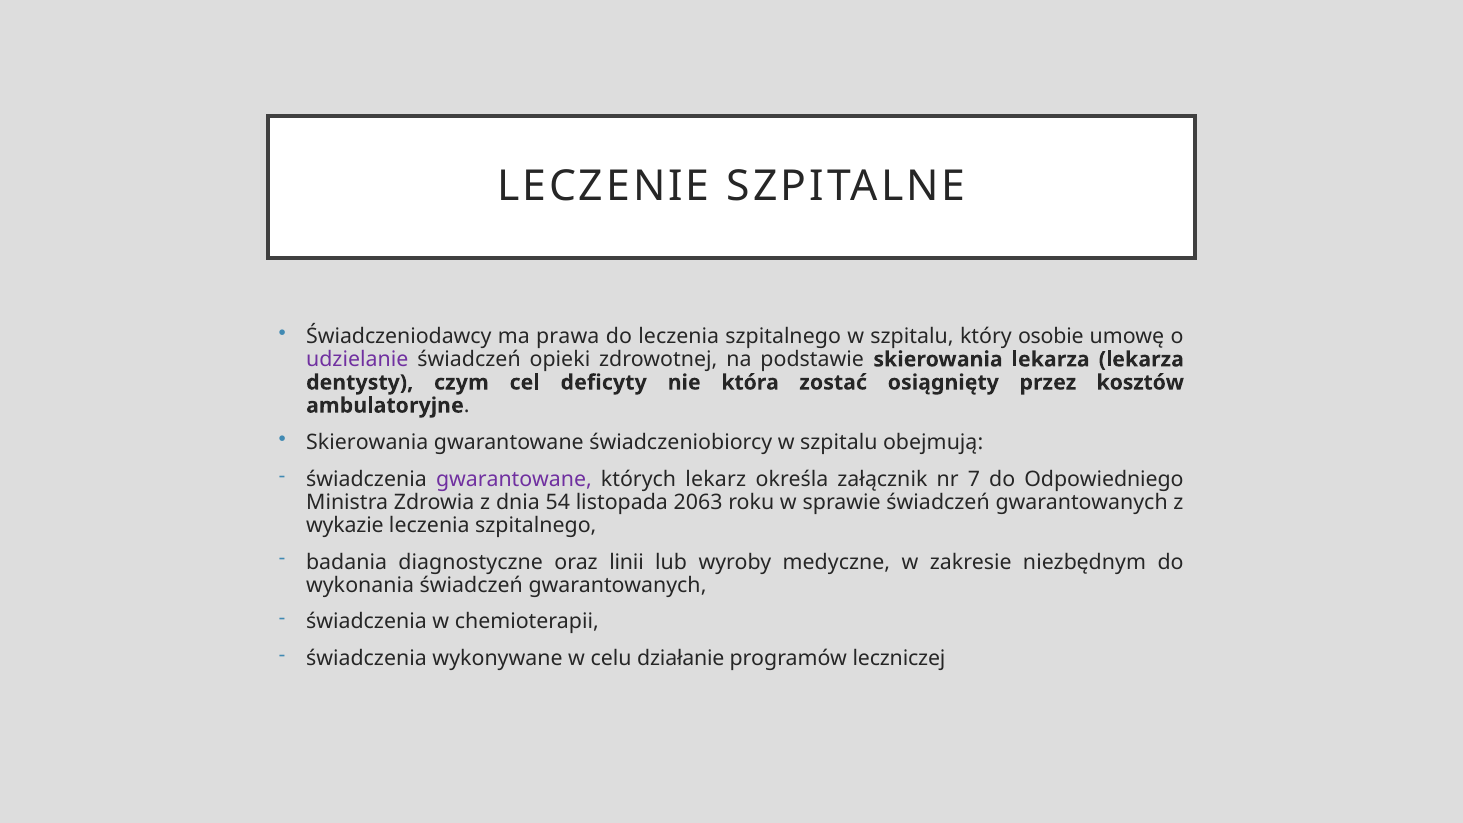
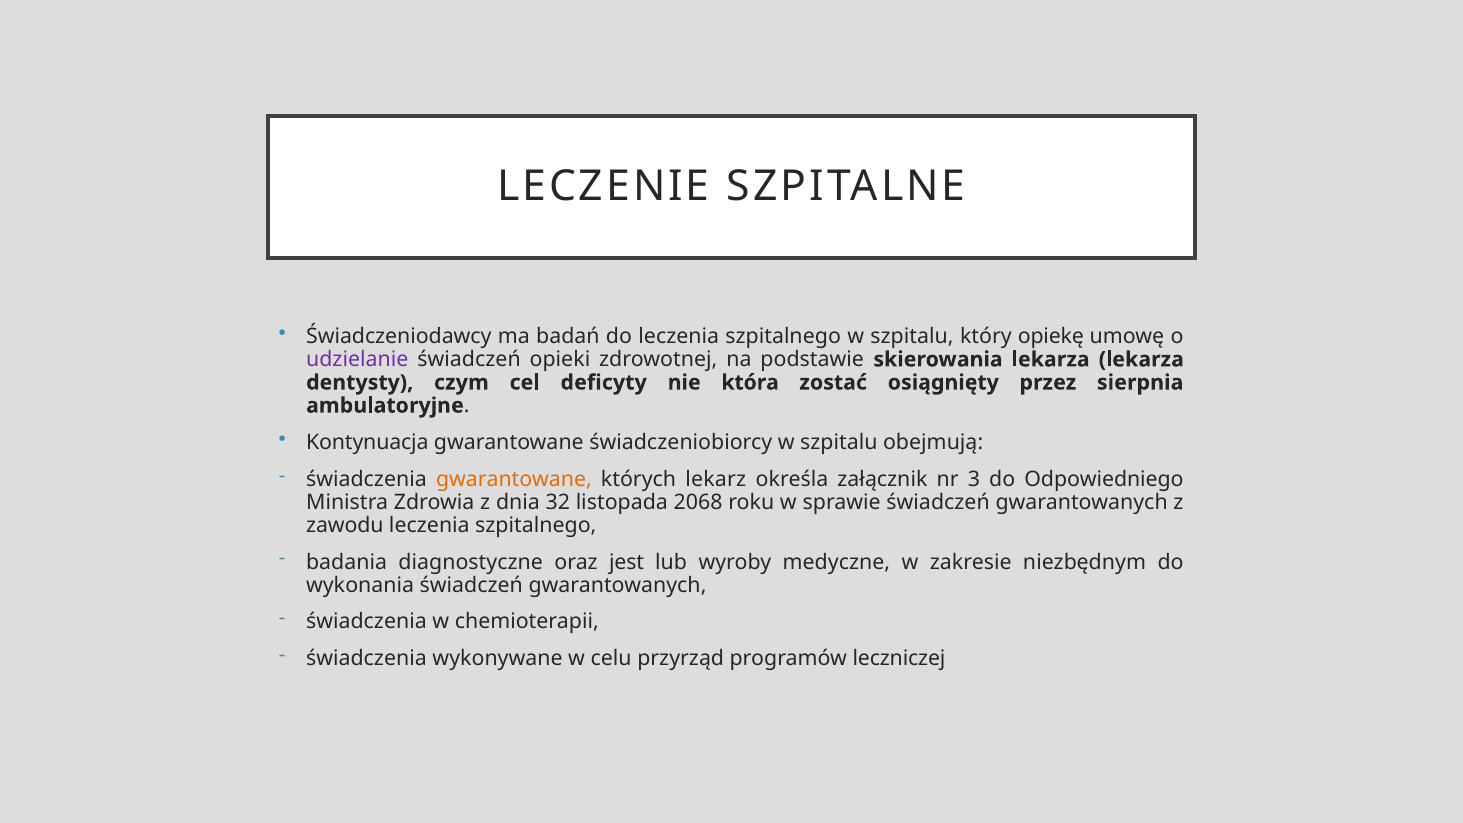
prawa: prawa -> badań
osobie: osobie -> opiekę
kosztów: kosztów -> sierpnia
Skierowania at (367, 442): Skierowania -> Kontynuacja
gwarantowane at (514, 479) colour: purple -> orange
7: 7 -> 3
54: 54 -> 32
2063: 2063 -> 2068
wykazie: wykazie -> zawodu
linii: linii -> jest
działanie: działanie -> przyrząd
